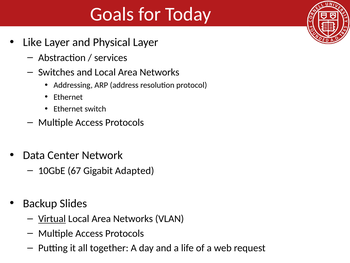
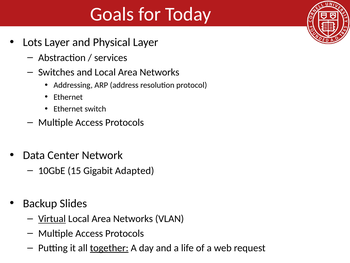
Like: Like -> Lots
67: 67 -> 15
together underline: none -> present
